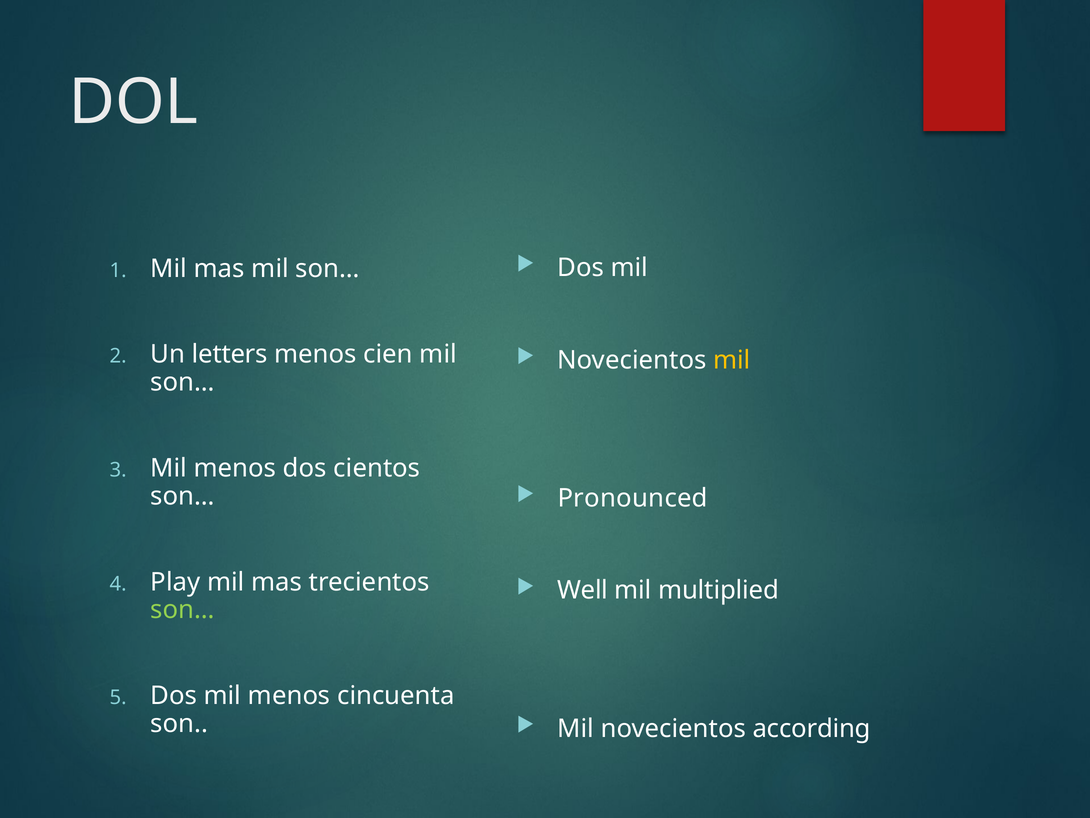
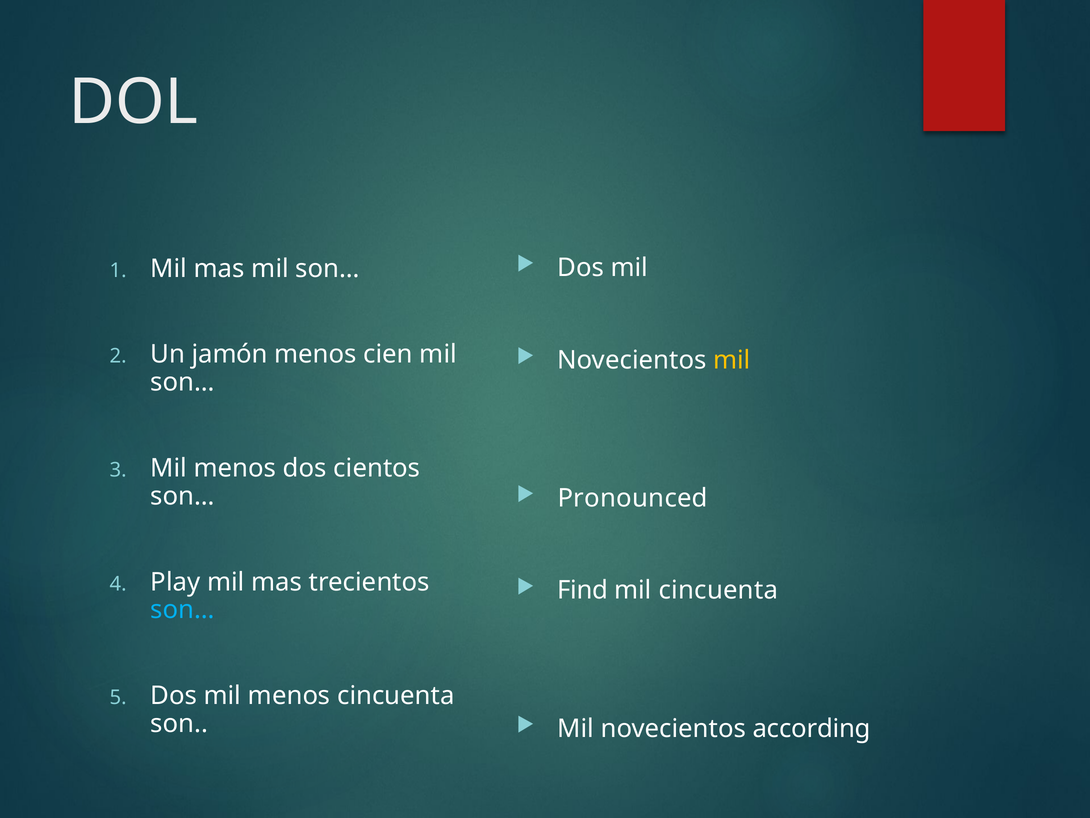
letters: letters -> jamón
Well: Well -> Find
mil multiplied: multiplied -> cincuenta
son… at (183, 609) colour: light green -> light blue
